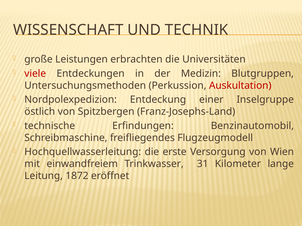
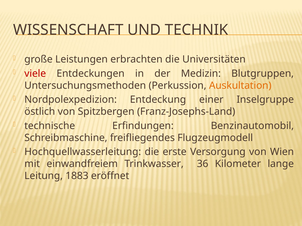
Auskultation colour: red -> orange
31: 31 -> 36
1872: 1872 -> 1883
